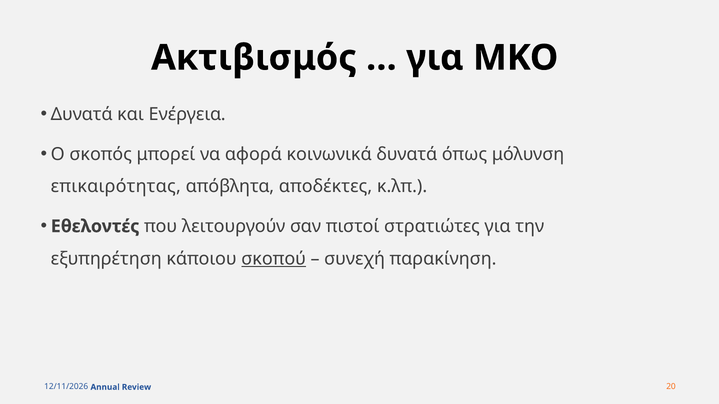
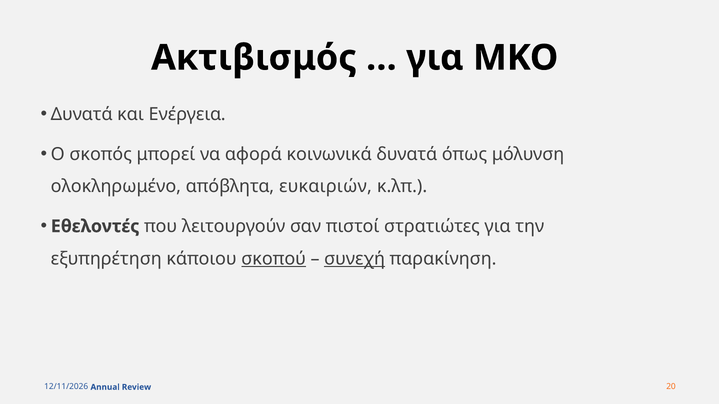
επικαιρότητας: επικαιρότητας -> ολοκληρωμένο
αποδέκτες: αποδέκτες -> ευκαιριών
συνεχή underline: none -> present
